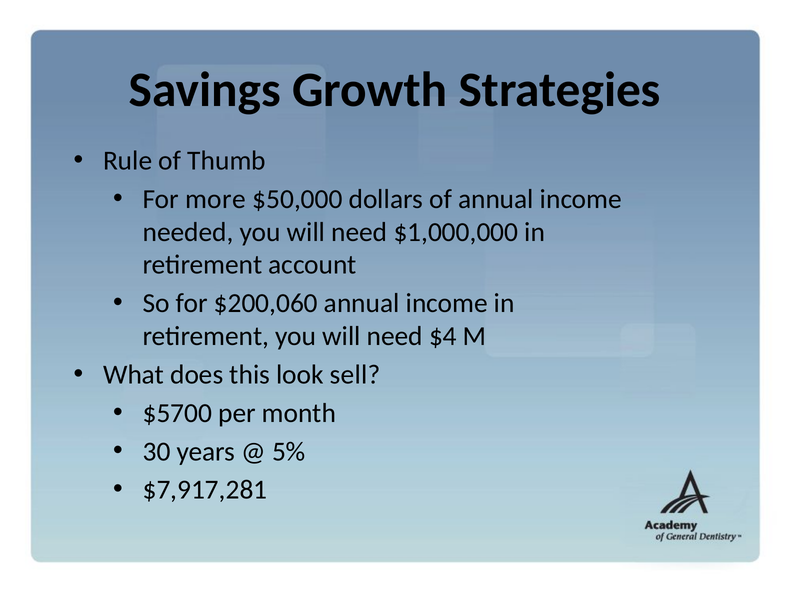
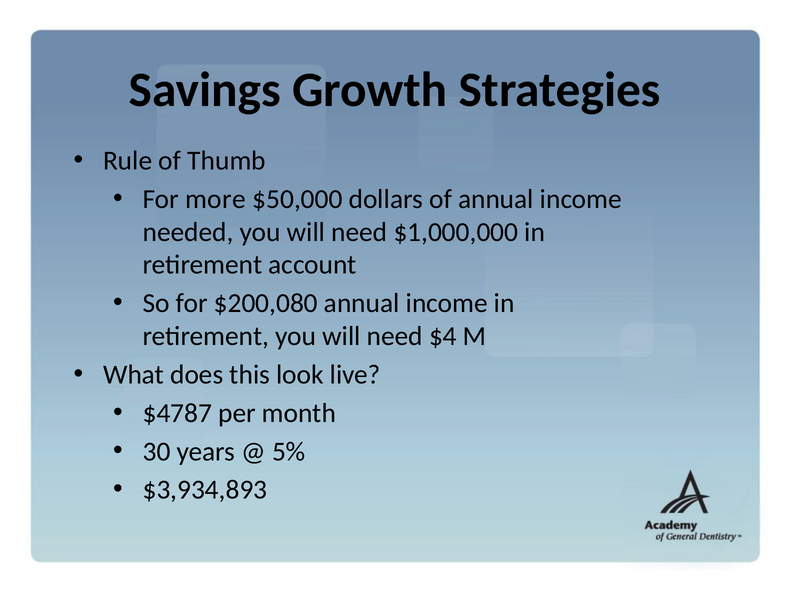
$200,060: $200,060 -> $200,080
sell: sell -> live
$5700: $5700 -> $4787
$7,917,281: $7,917,281 -> $3,934,893
